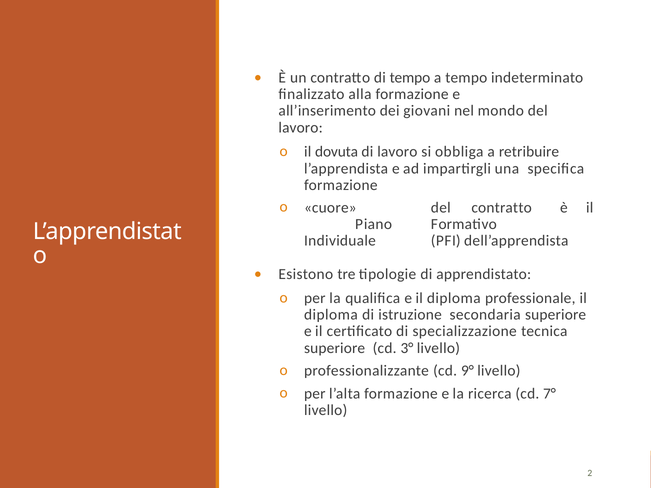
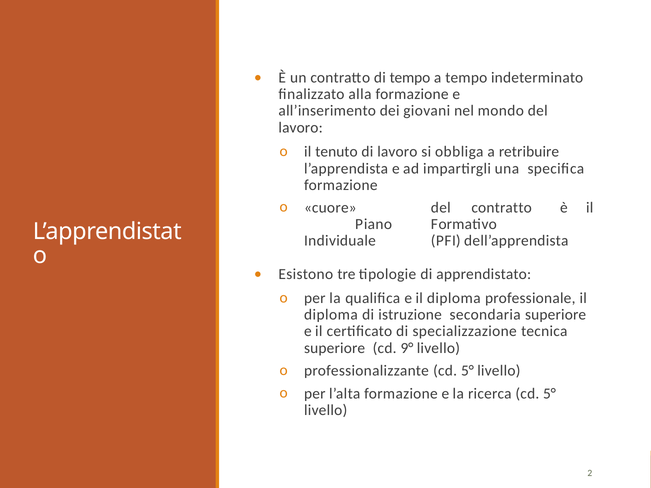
dovuta: dovuta -> tenuto
3°: 3° -> 9°
professionalizzante cd 9°: 9° -> 5°
ricerca cd 7°: 7° -> 5°
